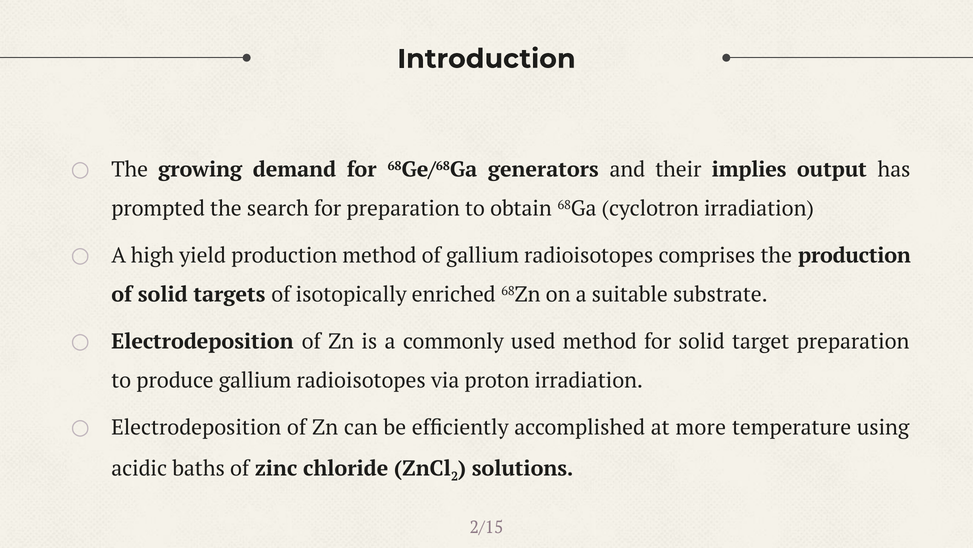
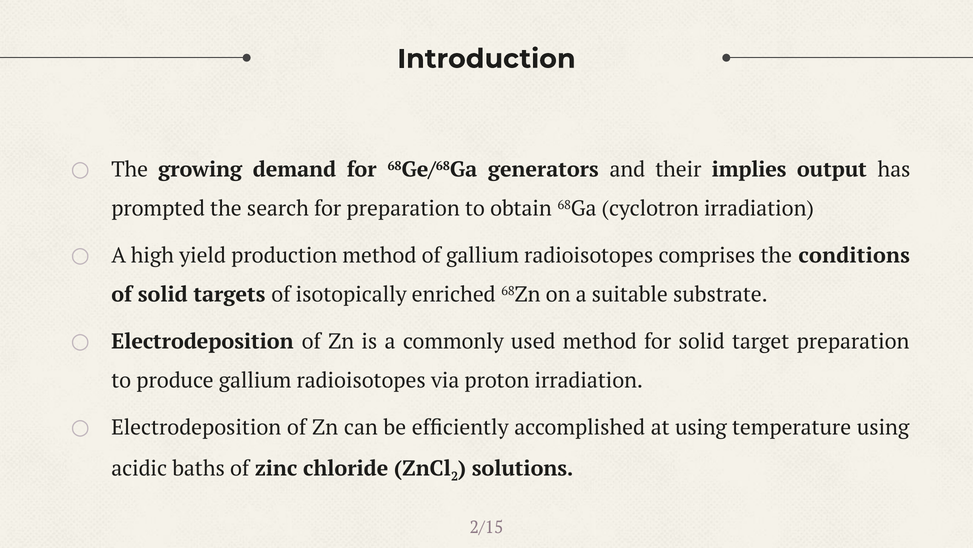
the production: production -> conditions
at more: more -> using
